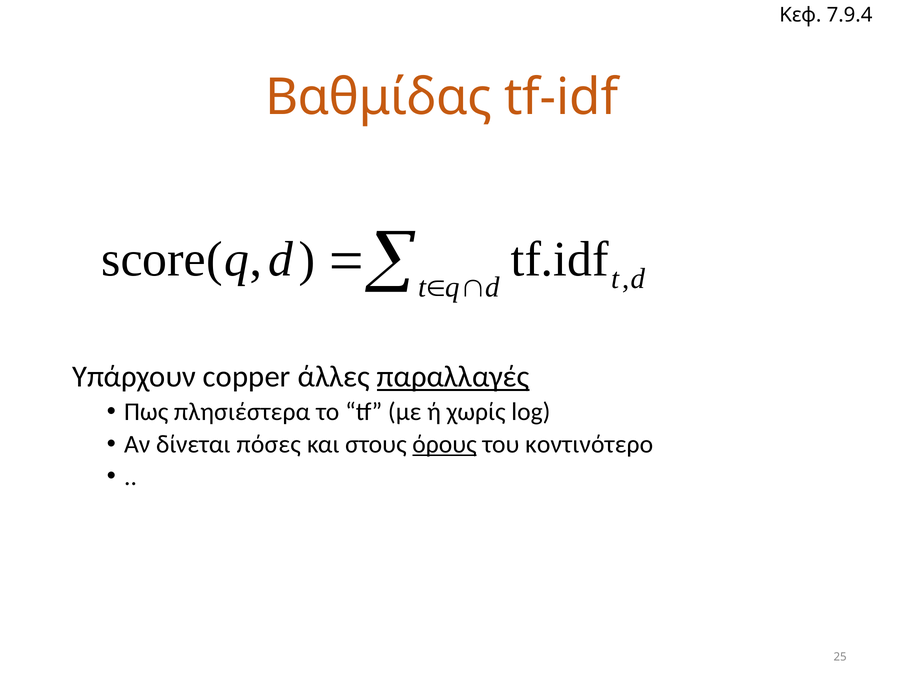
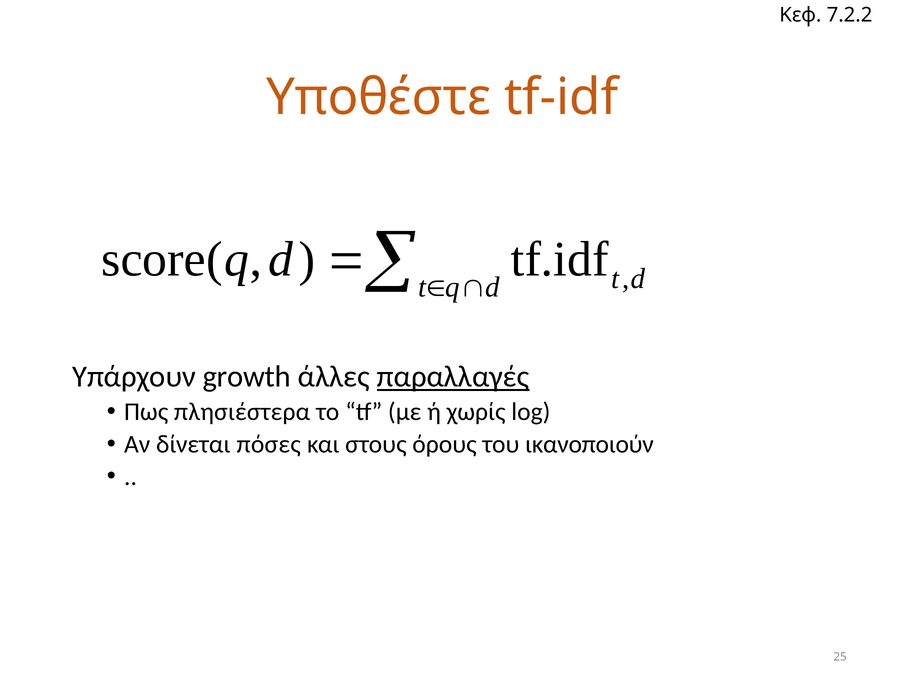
7.9.4: 7.9.4 -> 7.2.2
Βαθμίδας: Βαθμίδας -> Υποθέστε
copper: copper -> growth
όρους underline: present -> none
κοντινότερο: κοντινότερο -> ικανοποιούν
